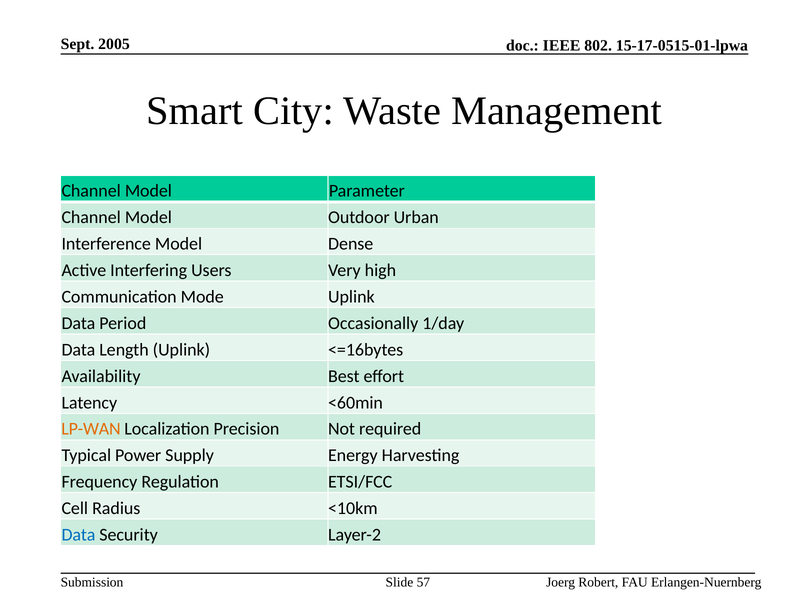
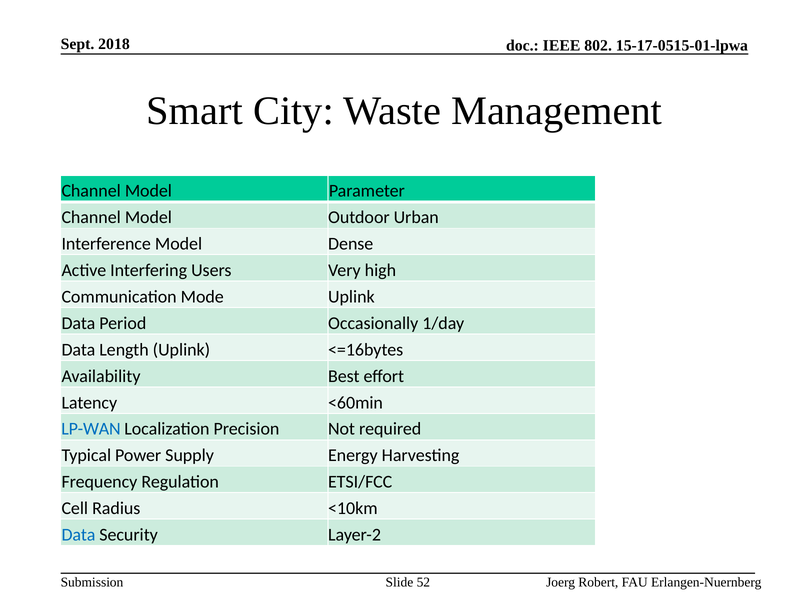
2005: 2005 -> 2018
LP-WAN colour: orange -> blue
57: 57 -> 52
